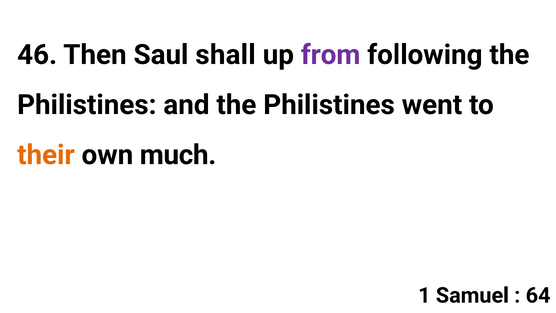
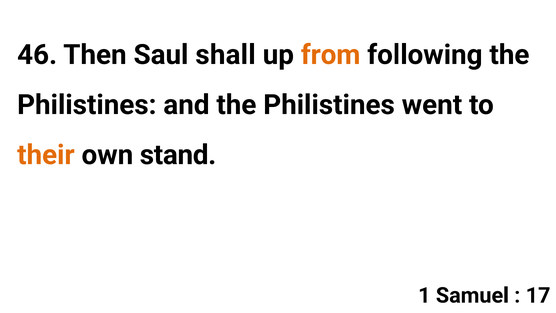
from colour: purple -> orange
much: much -> stand
64: 64 -> 17
